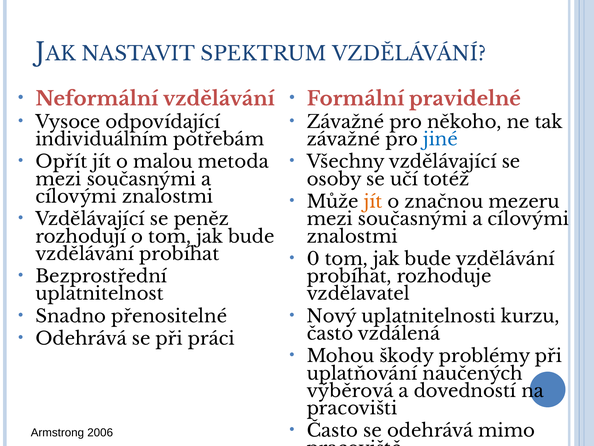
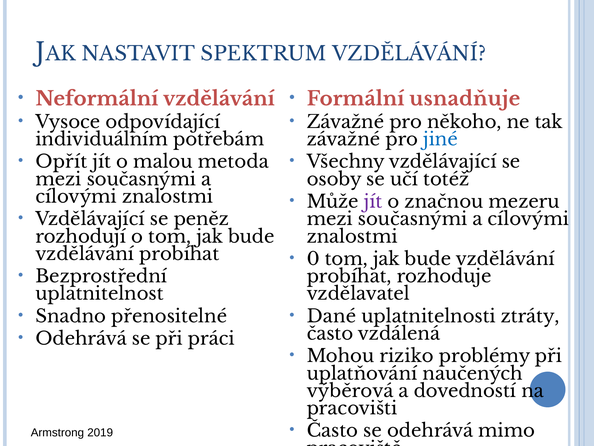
pravidelné: pravidelné -> usnadňuje
jít at (373, 202) colour: orange -> purple
Nový: Nový -> Dané
kurzu: kurzu -> ztráty
škody: škody -> riziko
2006: 2006 -> 2019
